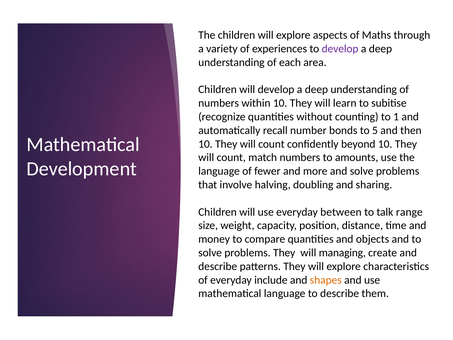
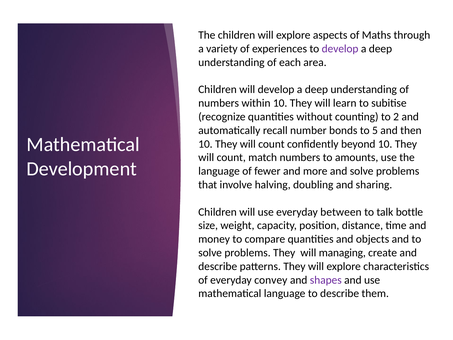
1: 1 -> 2
range: range -> bottle
include: include -> convey
shapes colour: orange -> purple
